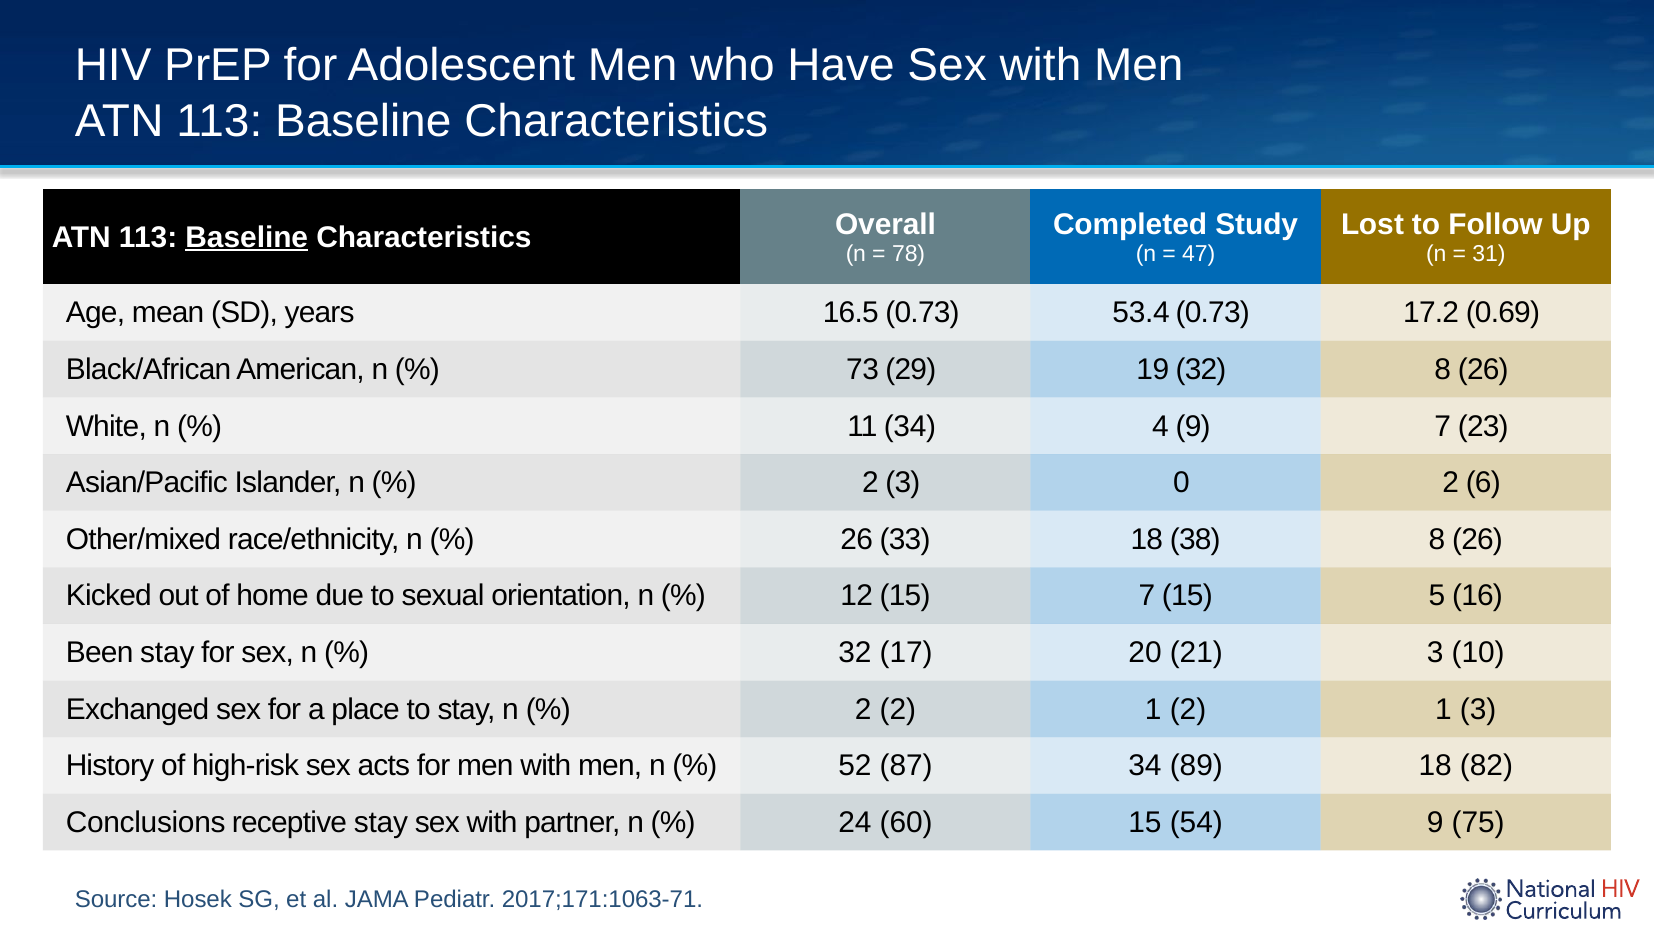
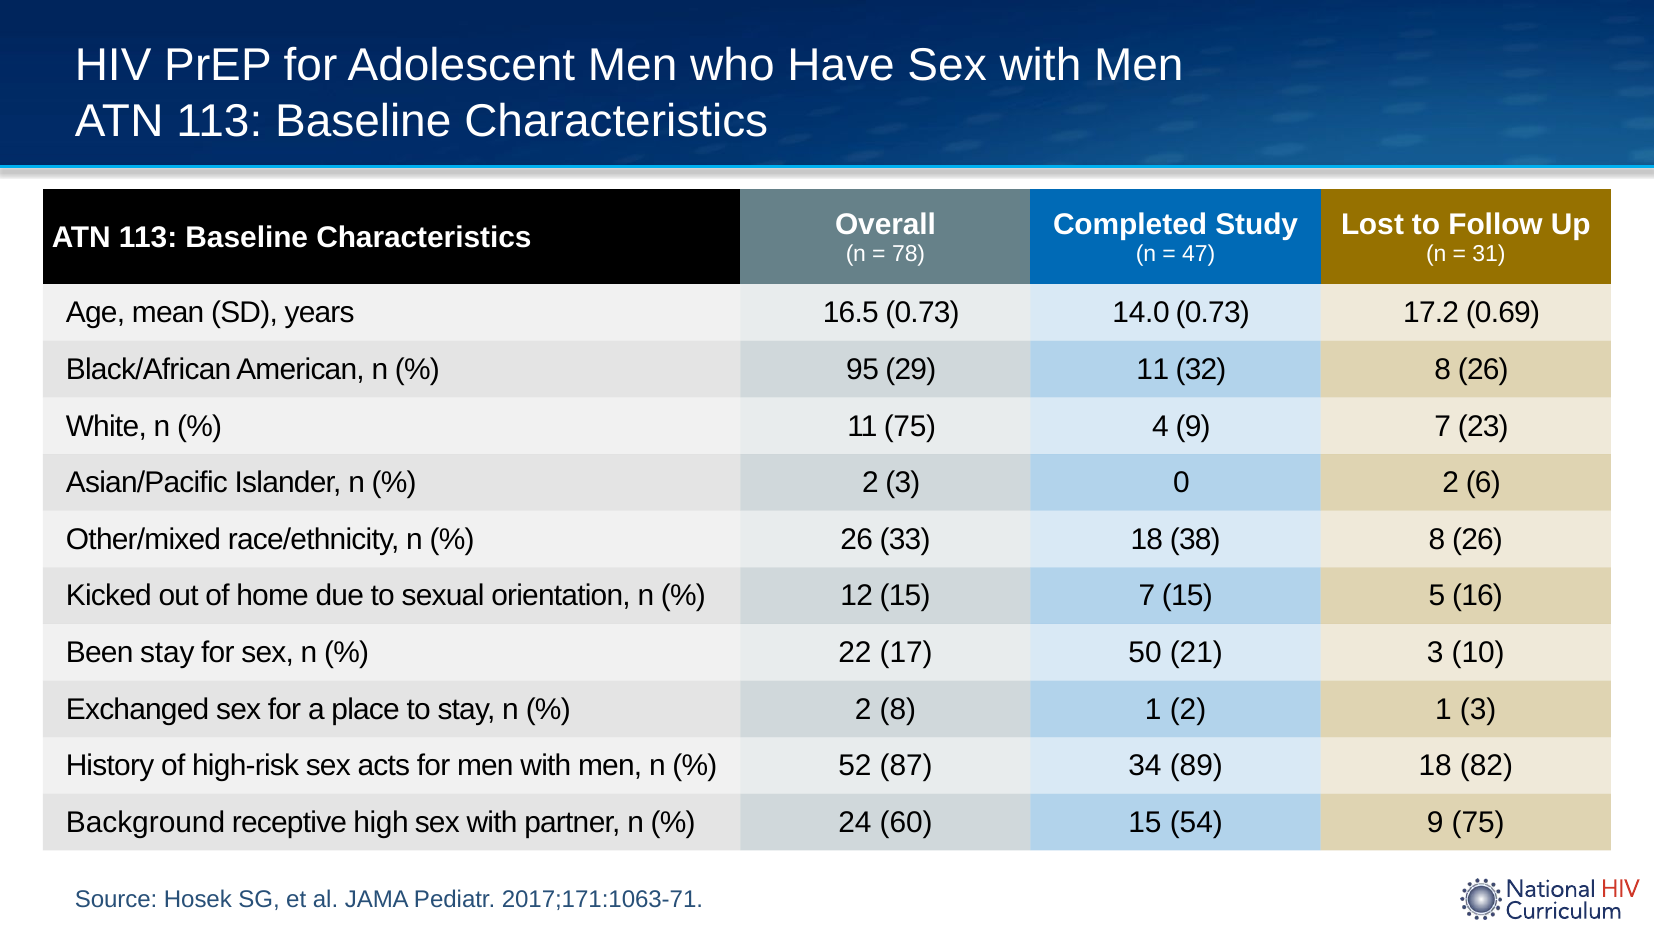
Baseline at (247, 237) underline: present -> none
53.4: 53.4 -> 14.0
73: 73 -> 95
29 19: 19 -> 11
11 34: 34 -> 75
32 at (855, 653): 32 -> 22
20: 20 -> 50
2 2: 2 -> 8
Conclusions: Conclusions -> Background
receptive stay: stay -> high
